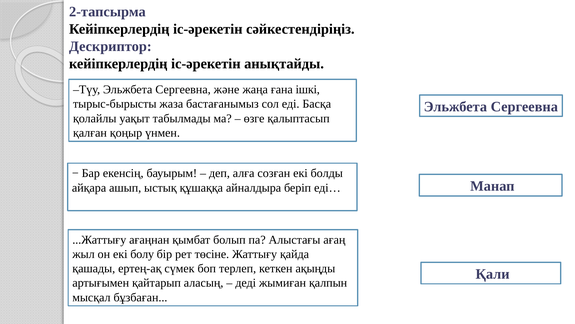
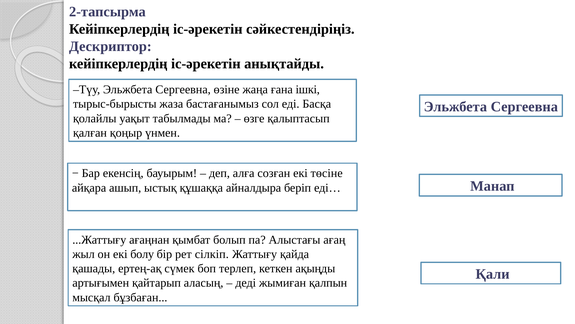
және: және -> өзіне
болды: болды -> төсіне
төсіне: төсіне -> сілкіп
